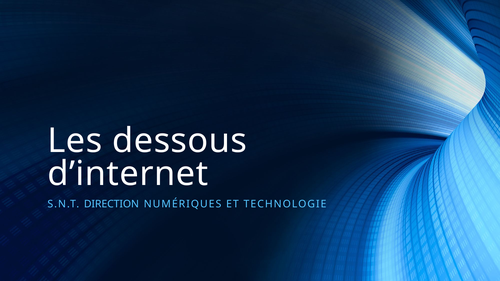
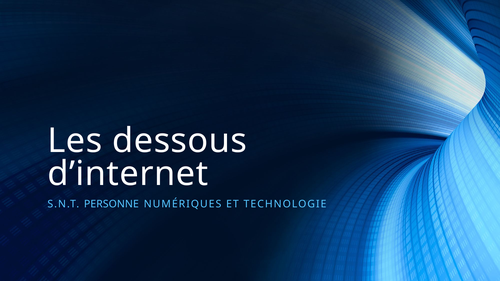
DIRECTION: DIRECTION -> PERSONNE
